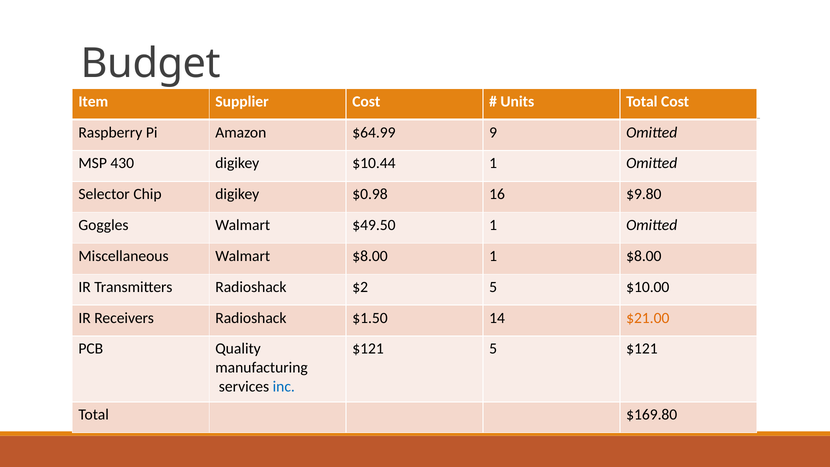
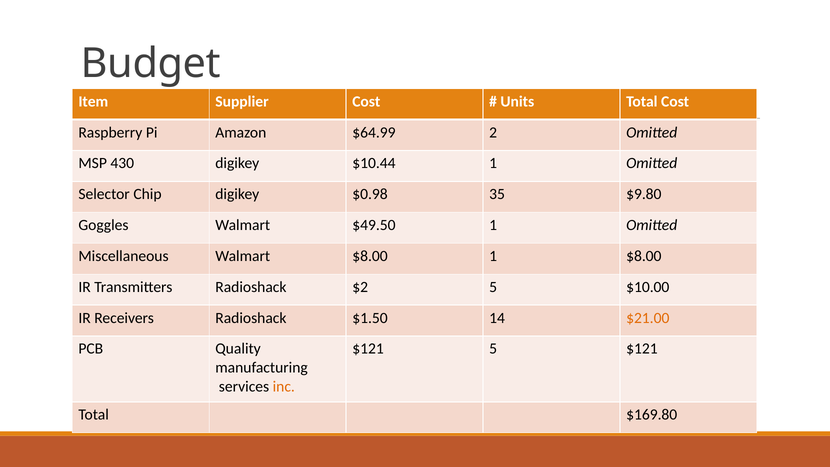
9: 9 -> 2
16: 16 -> 35
inc colour: blue -> orange
